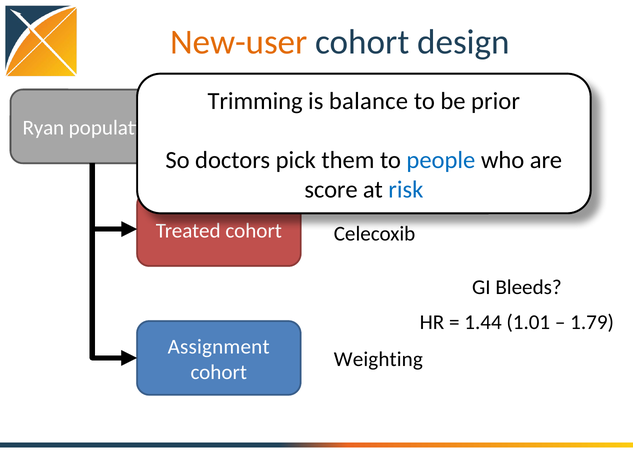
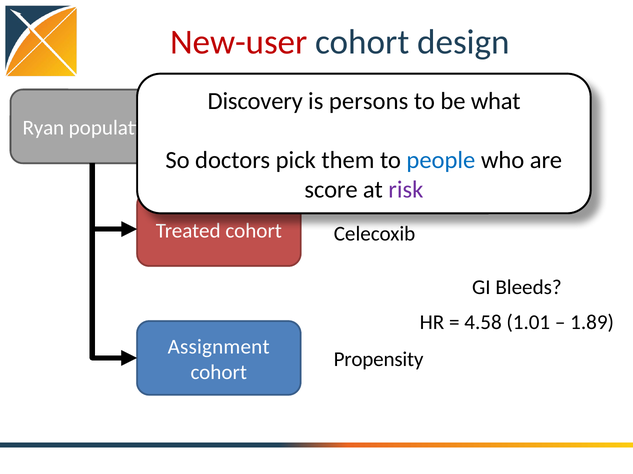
New-user colour: orange -> red
Trimming: Trimming -> Discovery
balance: balance -> persons
prior: prior -> what
risk colour: blue -> purple
1.44: 1.44 -> 4.58
1.79: 1.79 -> 1.89
Weighting: Weighting -> Propensity
